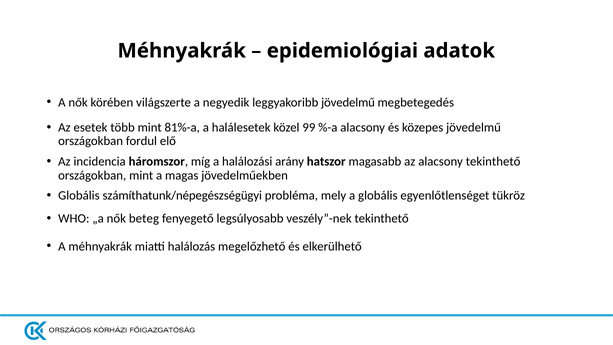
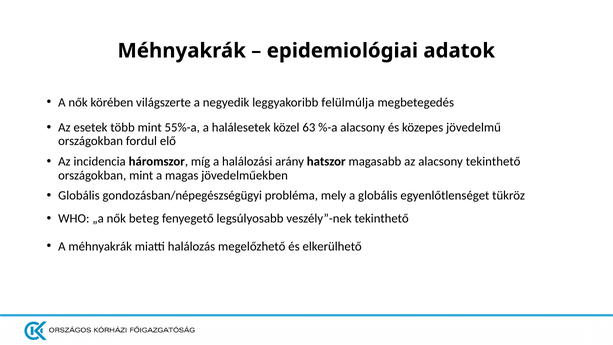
leggyakoribb jövedelmű: jövedelmű -> felülmúlja
81%-a: 81%-a -> 55%-a
99: 99 -> 63
számíthatunk/népegészségügyi: számíthatunk/népegészségügyi -> gondozásban/népegészségügyi
